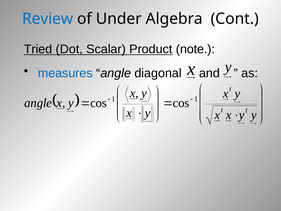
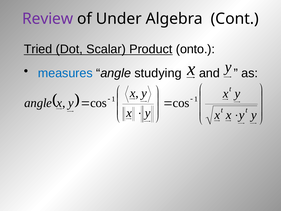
Review colour: blue -> purple
note: note -> onto
diagonal: diagonal -> studying
